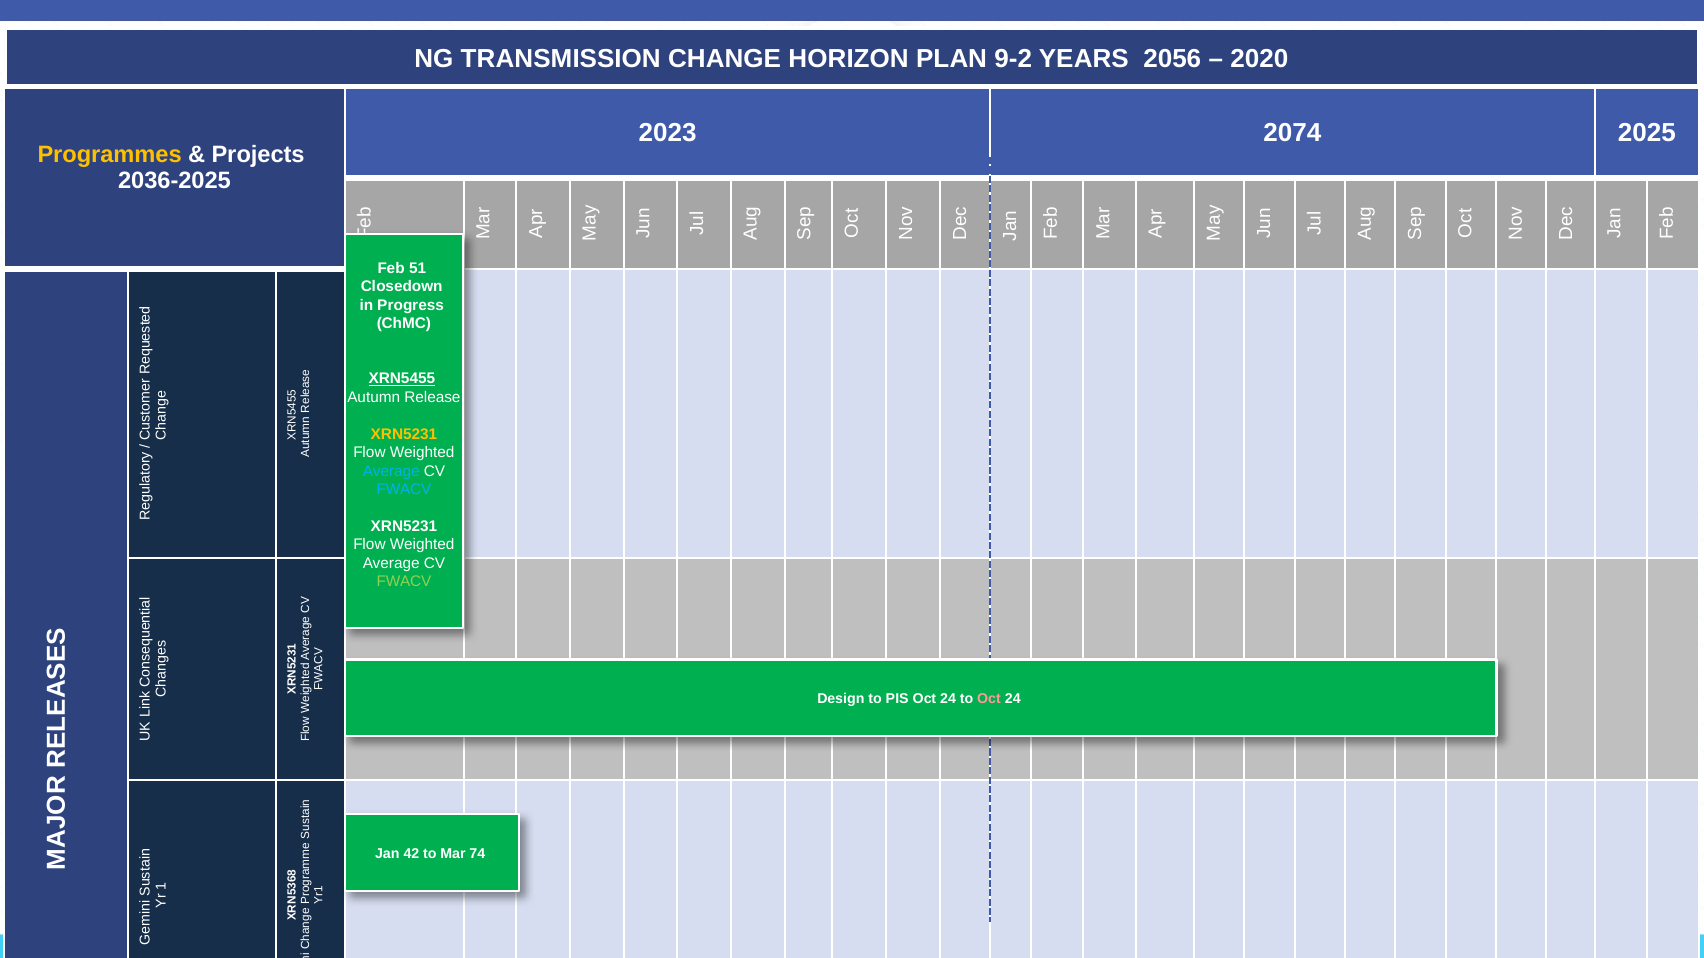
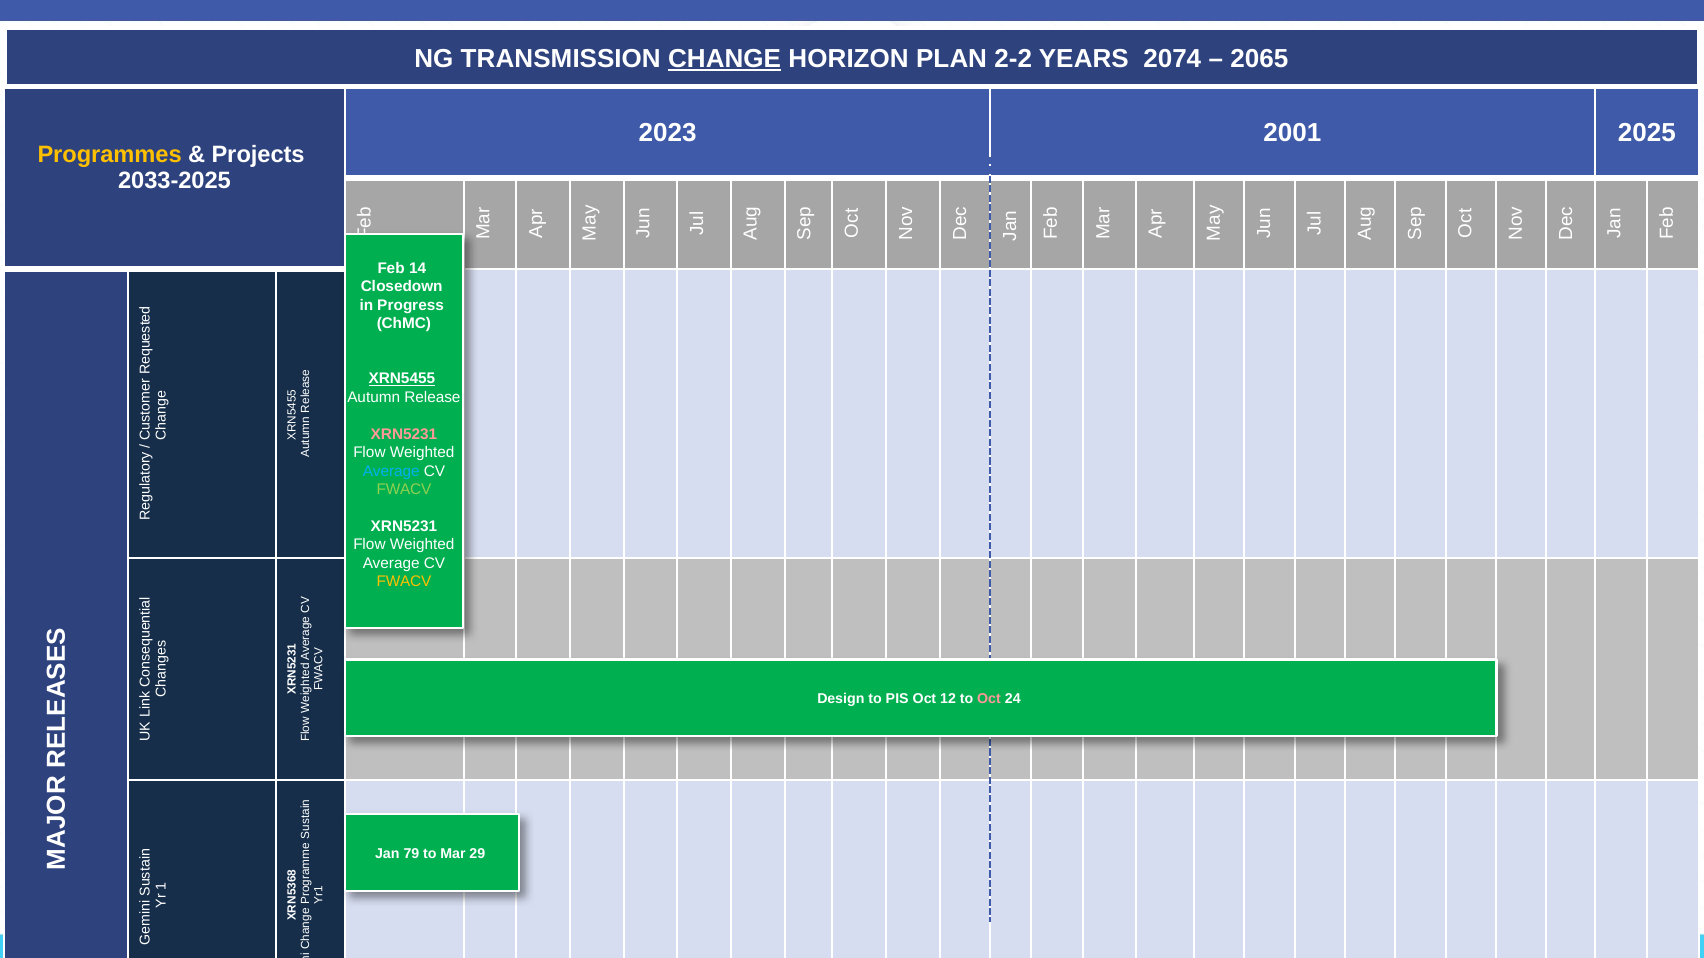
CHANGE underline: none -> present
9-2: 9-2 -> 2-2
2056: 2056 -> 2074
2020: 2020 -> 2065
2074: 2074 -> 2001
2036-2025: 2036-2025 -> 2033-2025
51: 51 -> 14
XRN5231 at (404, 434) colour: yellow -> pink
FWACV at (404, 490) colour: light blue -> light green
FWACV at (404, 582) colour: light green -> yellow
PIS Oct 24: 24 -> 12
42: 42 -> 79
74: 74 -> 29
